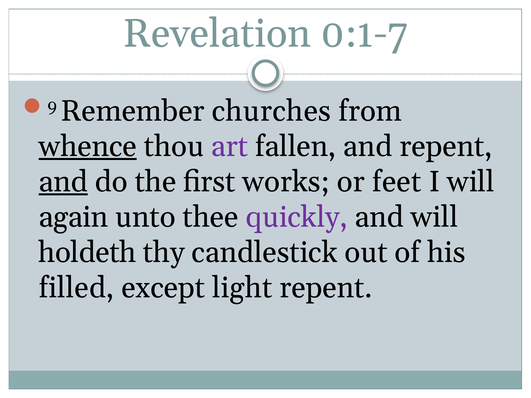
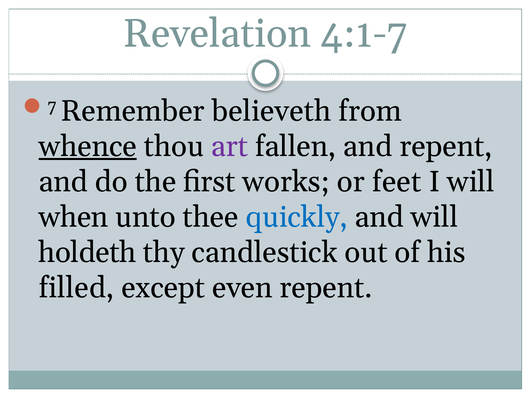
0:1-7: 0:1-7 -> 4:1-7
9: 9 -> 7
churches: churches -> believeth
and at (63, 182) underline: present -> none
again: again -> when
quickly colour: purple -> blue
light: light -> even
